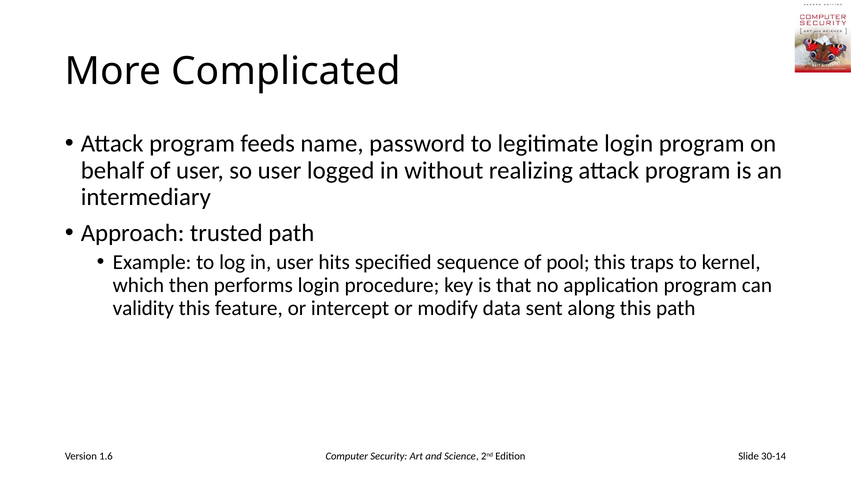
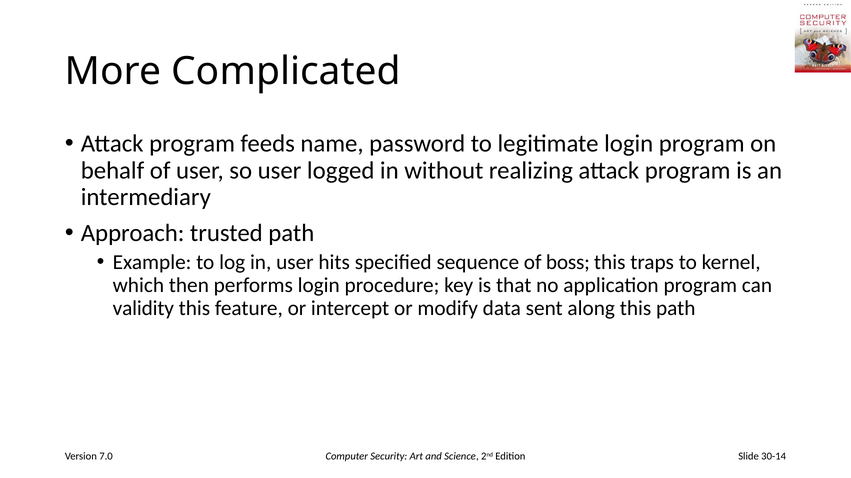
pool: pool -> boss
1.6: 1.6 -> 7.0
